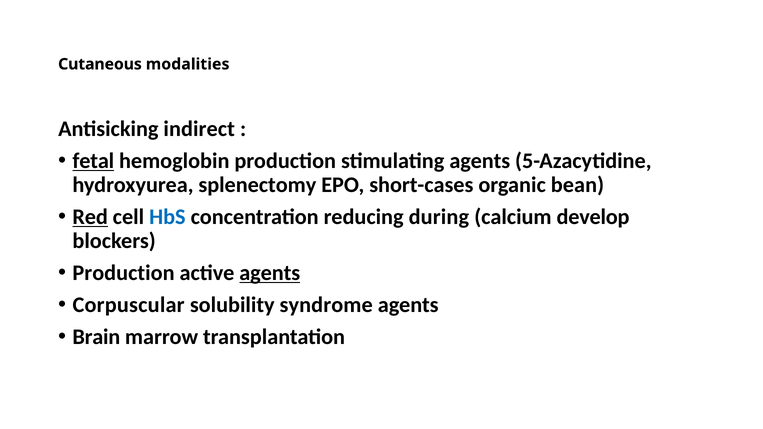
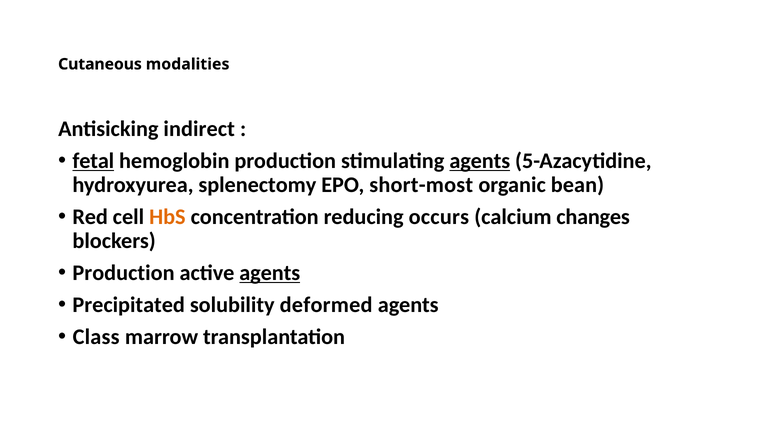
agents at (480, 161) underline: none -> present
short-cases: short-cases -> short-most
Red underline: present -> none
HbS colour: blue -> orange
during: during -> occurs
develop: develop -> changes
Corpuscular: Corpuscular -> Precipitated
syndrome: syndrome -> deformed
Brain: Brain -> Class
